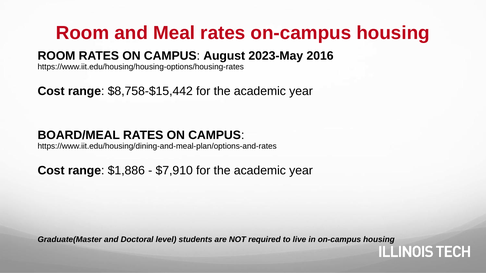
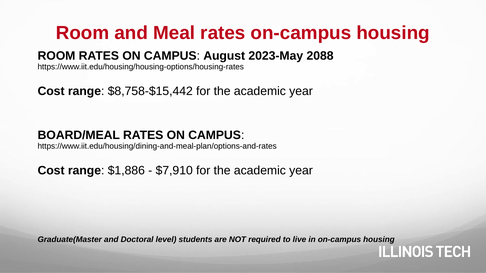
2016: 2016 -> 2088
